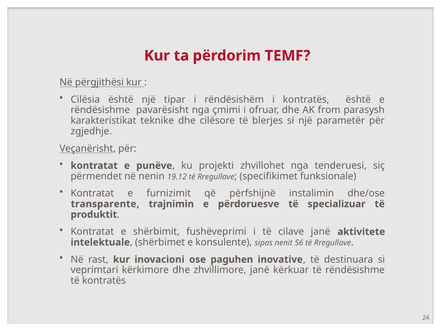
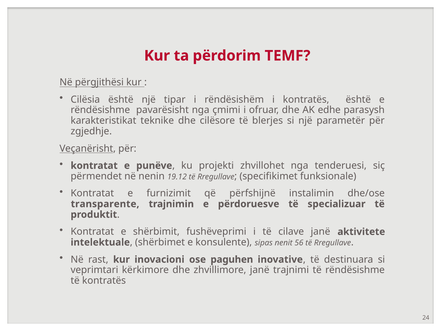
from: from -> edhe
kërkuar: kërkuar -> trajnimi
